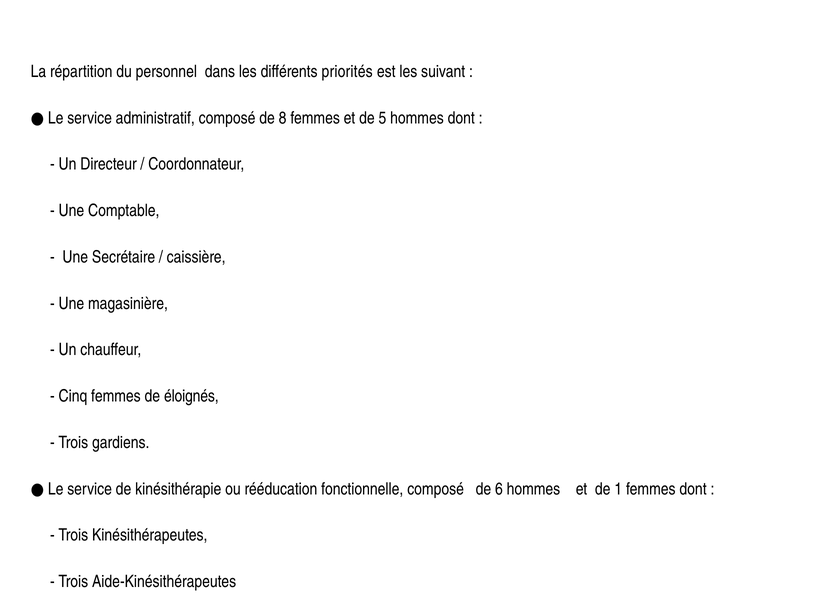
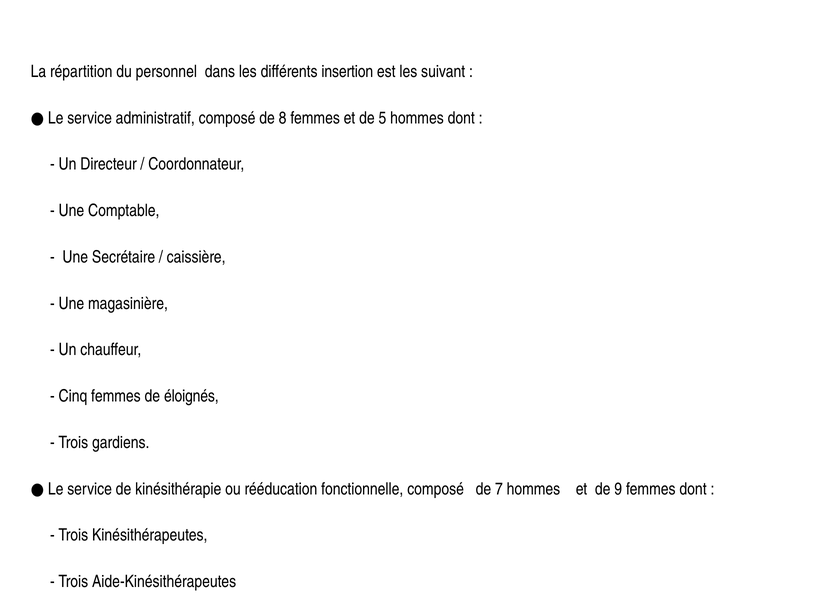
priorités: priorités -> insertion
6: 6 -> 7
1: 1 -> 9
